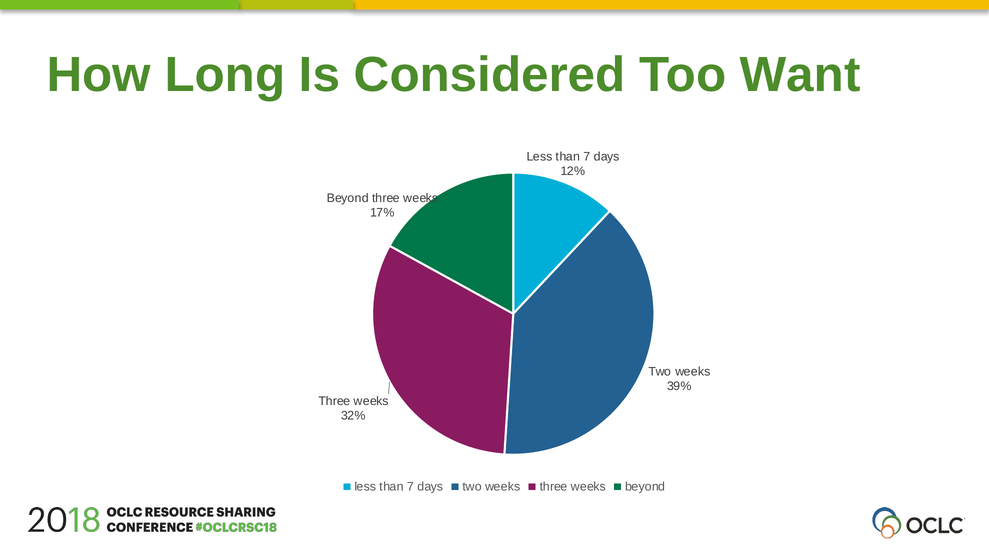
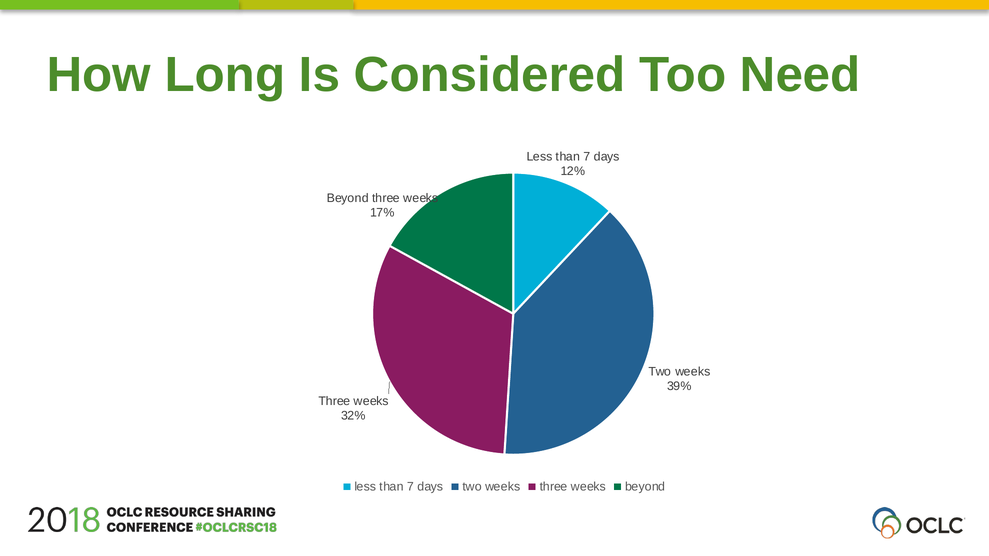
Want: Want -> Need
